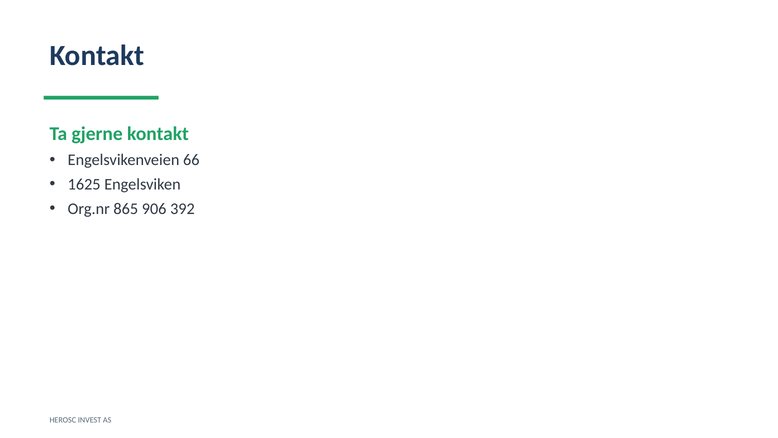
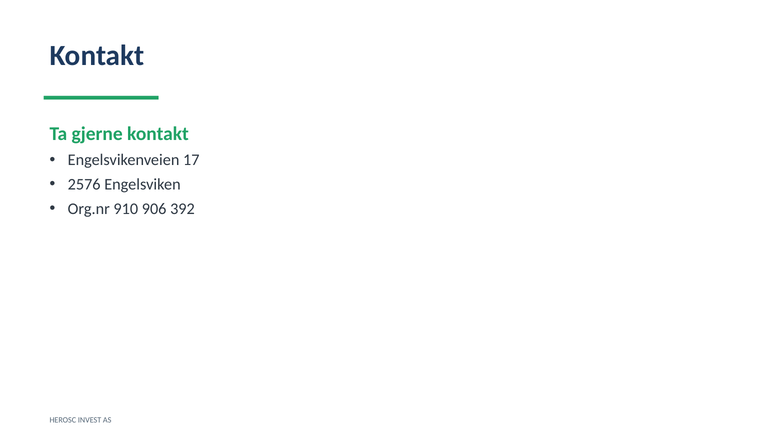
66: 66 -> 17
1625: 1625 -> 2576
865: 865 -> 910
